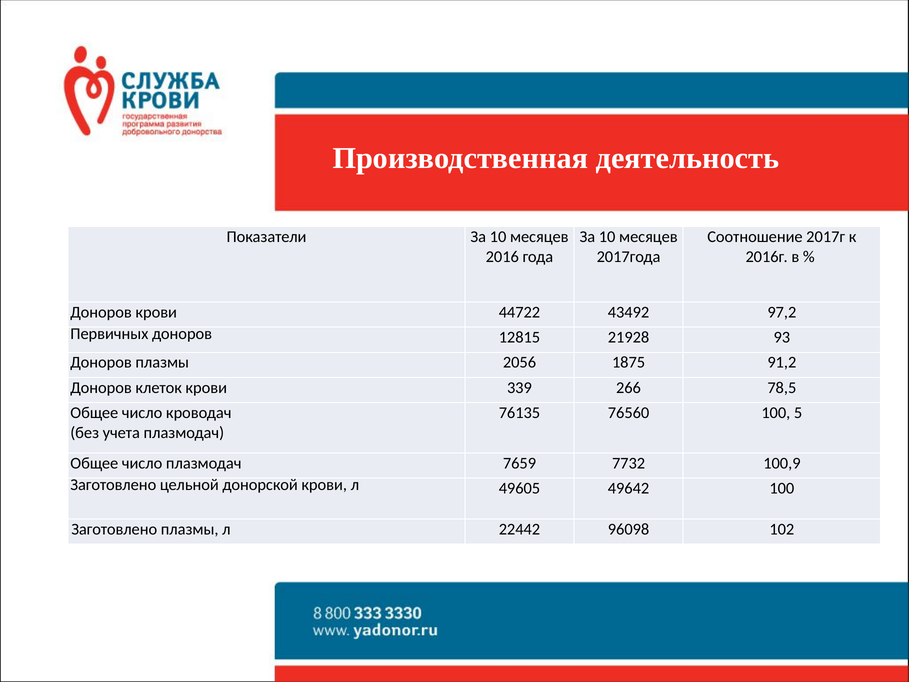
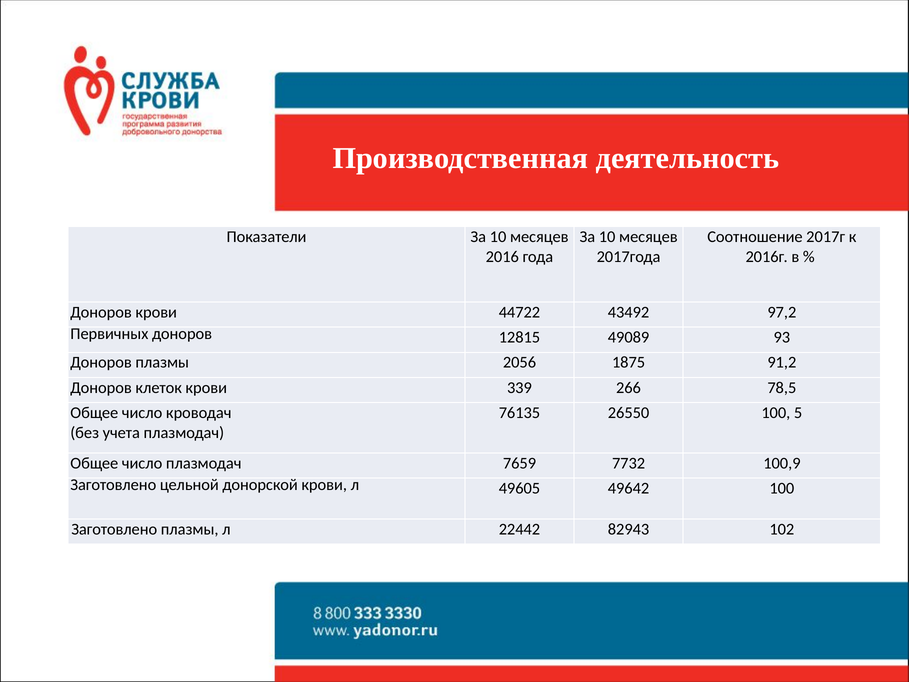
21928: 21928 -> 49089
76560: 76560 -> 26550
96098: 96098 -> 82943
